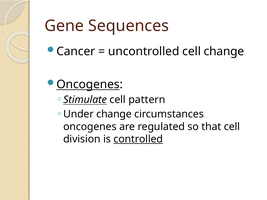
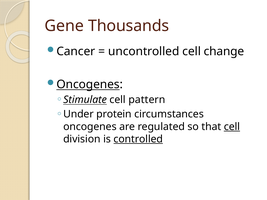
Sequences: Sequences -> Thousands
Under change: change -> protein
cell at (232, 127) underline: none -> present
